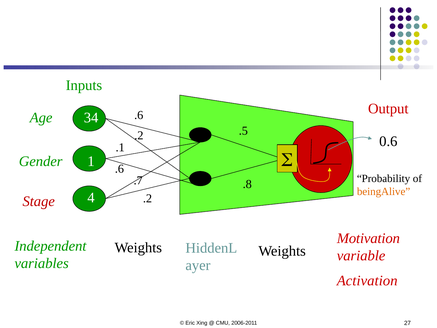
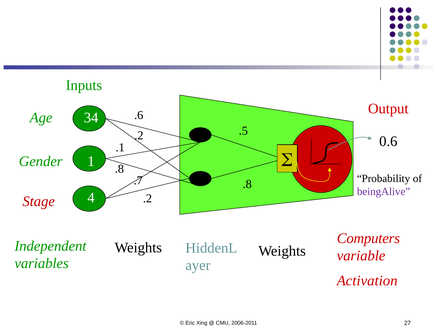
.6 at (119, 169): .6 -> .8
beingAlive colour: orange -> purple
Motivation: Motivation -> Computers
